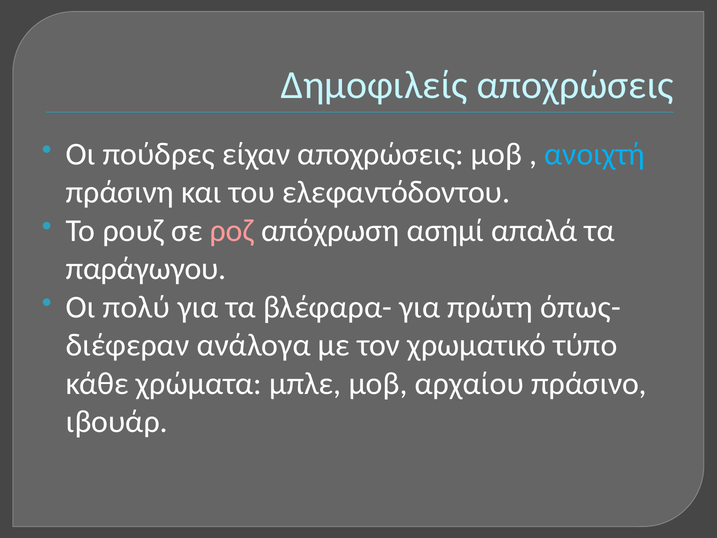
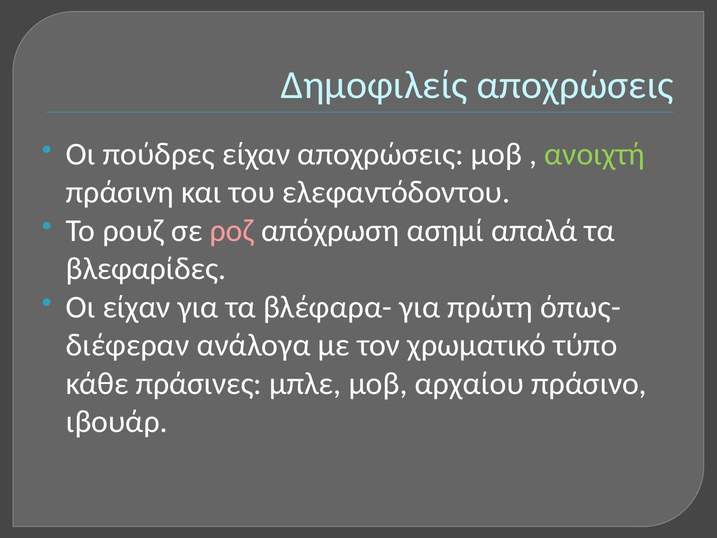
ανοιχτή colour: light blue -> light green
παράγωγου: παράγωγου -> βλεφαρίδες
Οι πολύ: πολύ -> είχαν
χρώματα: χρώματα -> πράσινες
